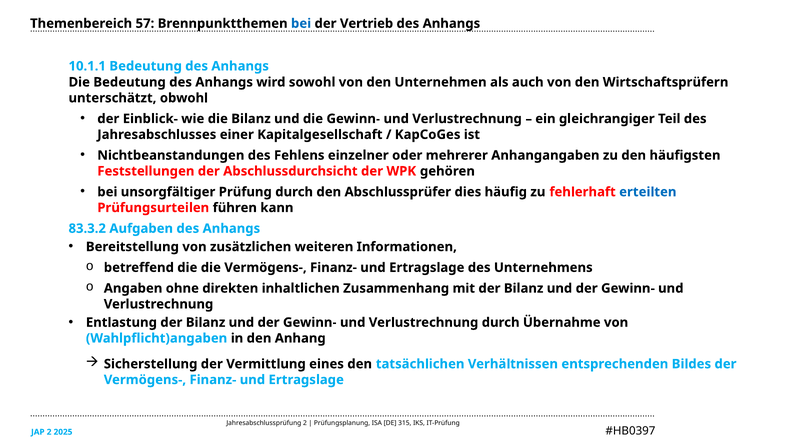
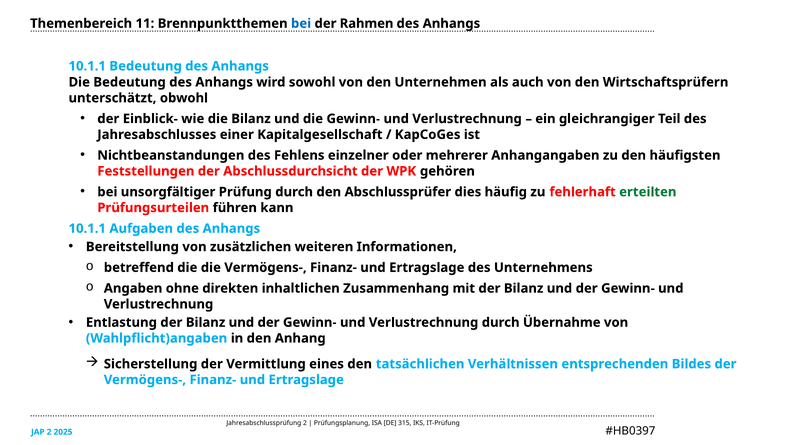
57: 57 -> 11
Vertrieb: Vertrieb -> Rahmen
erteilten colour: blue -> green
83.3.2 at (87, 229): 83.3.2 -> 10.1.1
